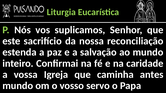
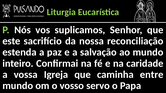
antes: antes -> entre
